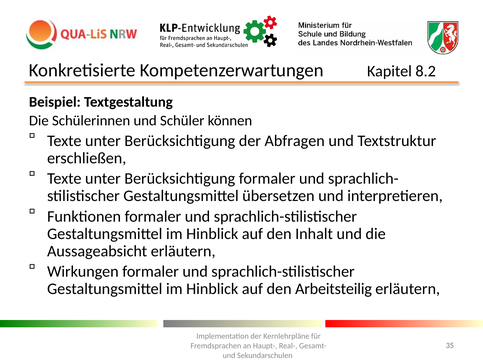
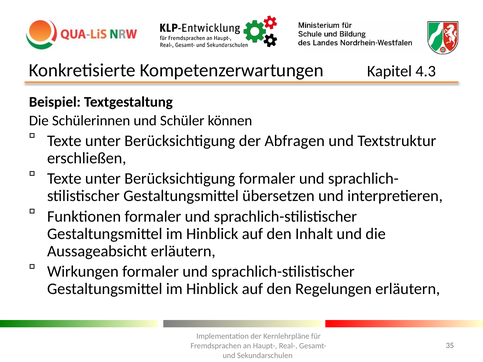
8.2: 8.2 -> 4.3
Arbeitsteilig: Arbeitsteilig -> Regelungen
